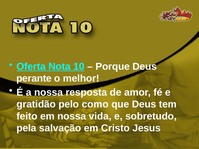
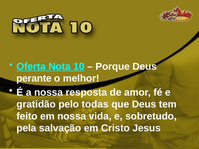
como: como -> todas
